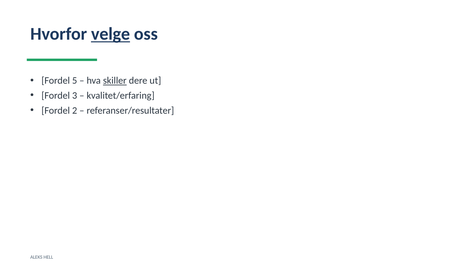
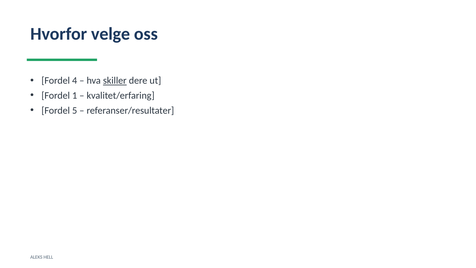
velge underline: present -> none
5: 5 -> 4
3: 3 -> 1
2: 2 -> 5
